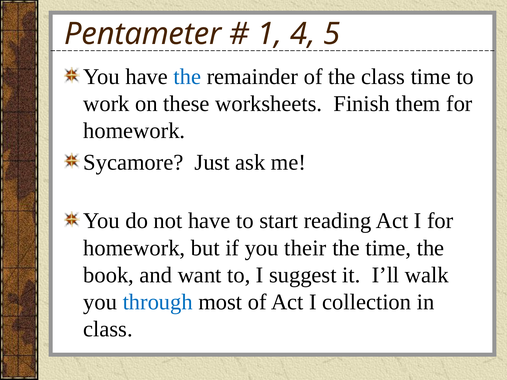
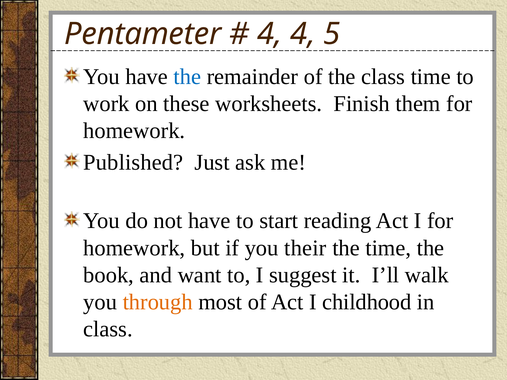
1 at (270, 34): 1 -> 4
Sycamore: Sycamore -> Published
through colour: blue -> orange
collection: collection -> childhood
